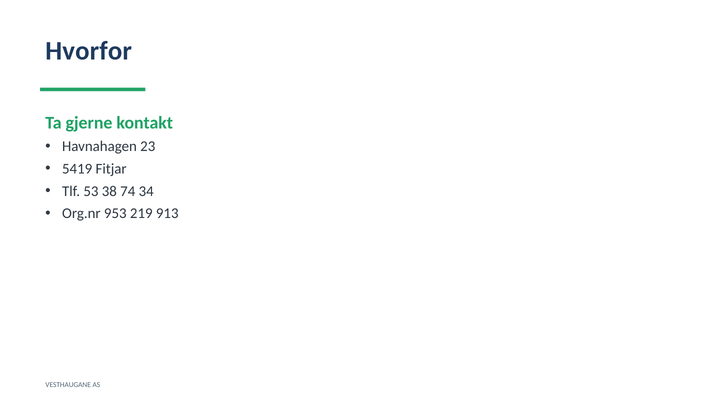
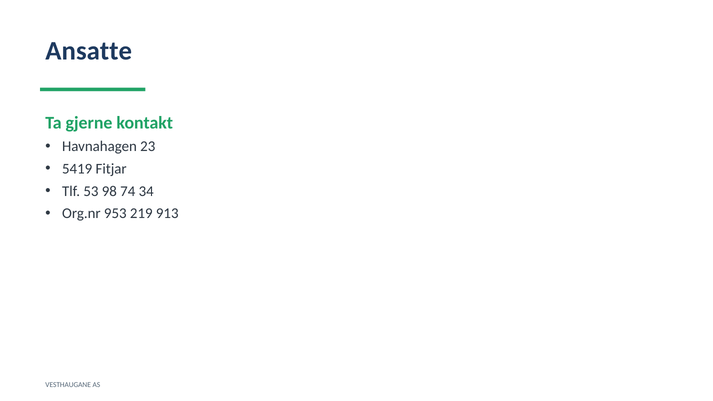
Hvorfor: Hvorfor -> Ansatte
38: 38 -> 98
